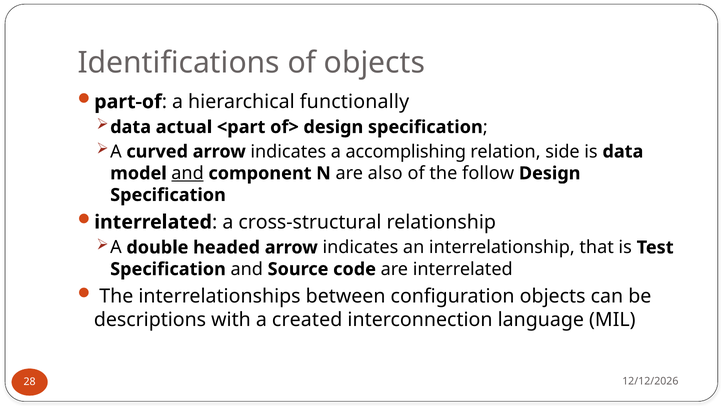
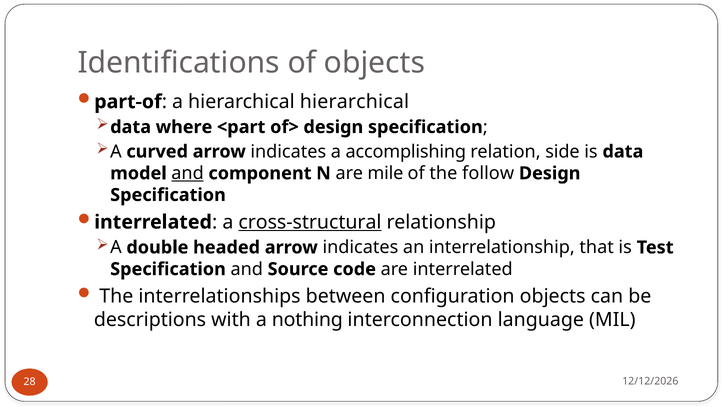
hierarchical functionally: functionally -> hierarchical
actual: actual -> where
also: also -> mile
cross-structural underline: none -> present
created: created -> nothing
